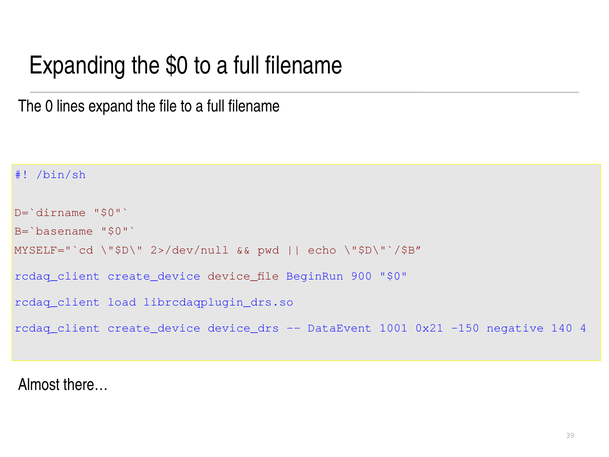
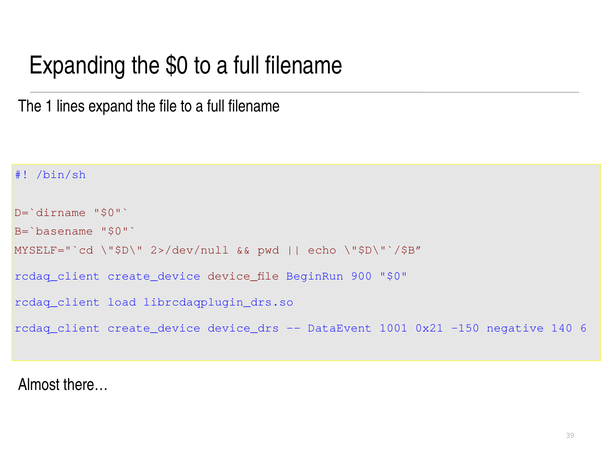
0: 0 -> 1
4: 4 -> 6
